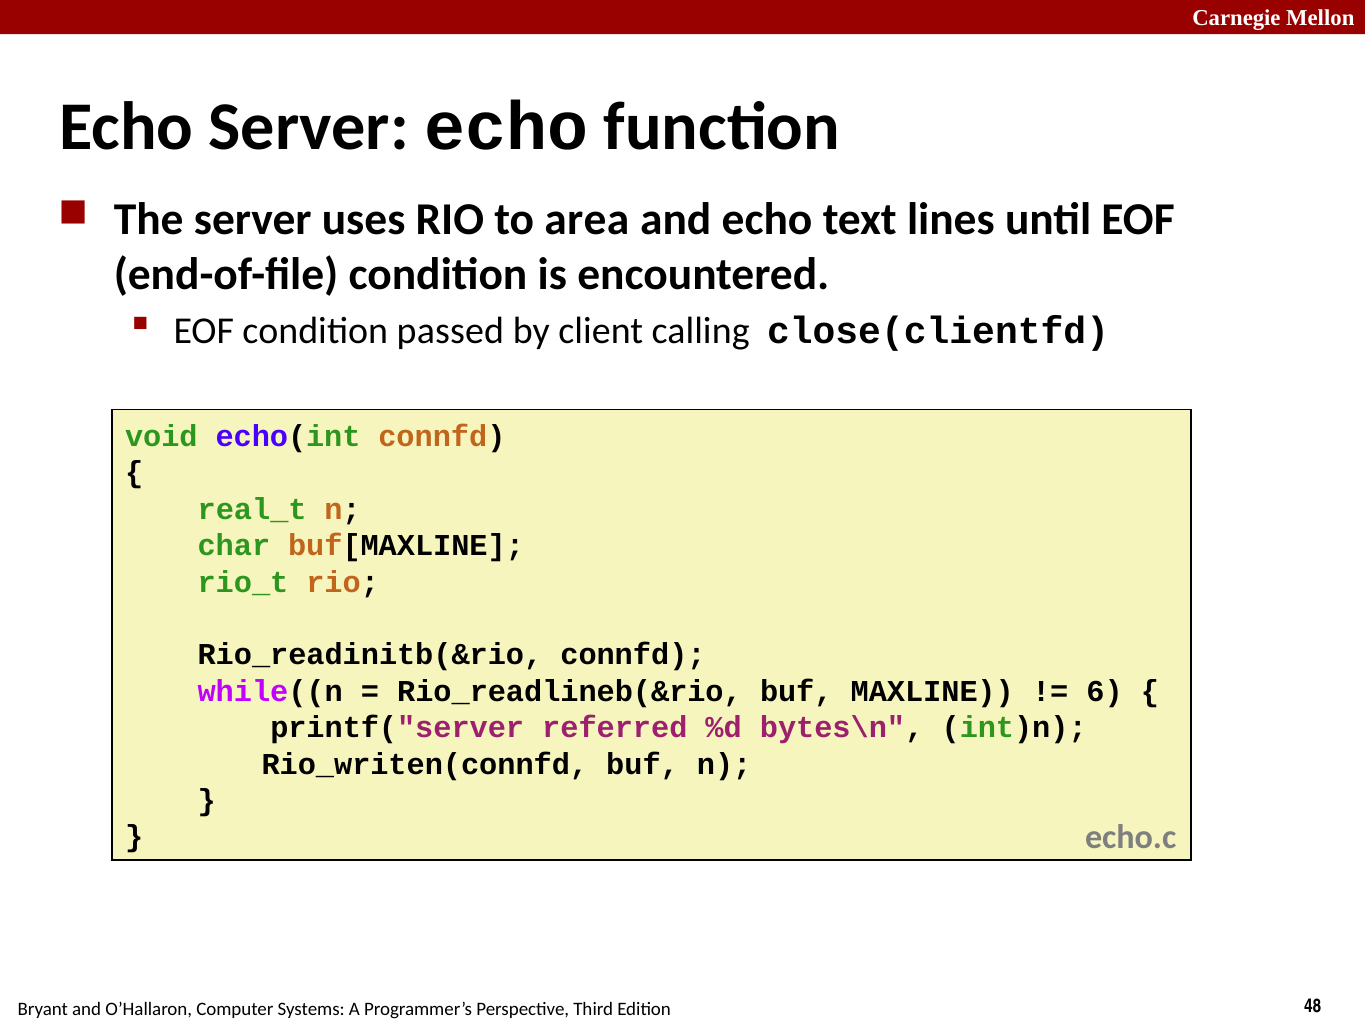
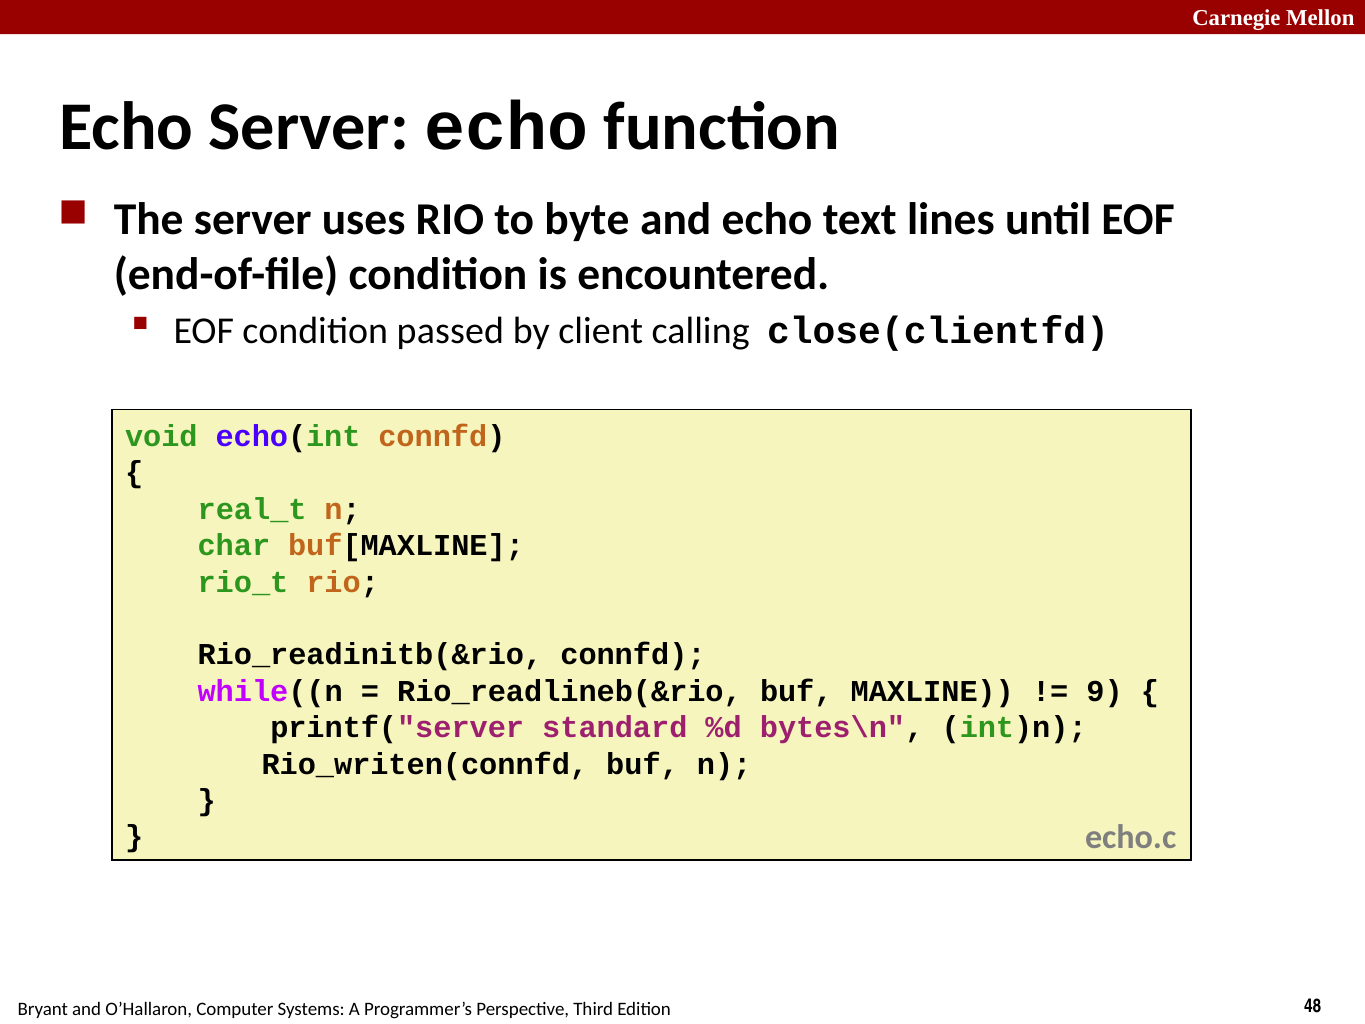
area: area -> byte
6: 6 -> 9
referred: referred -> standard
